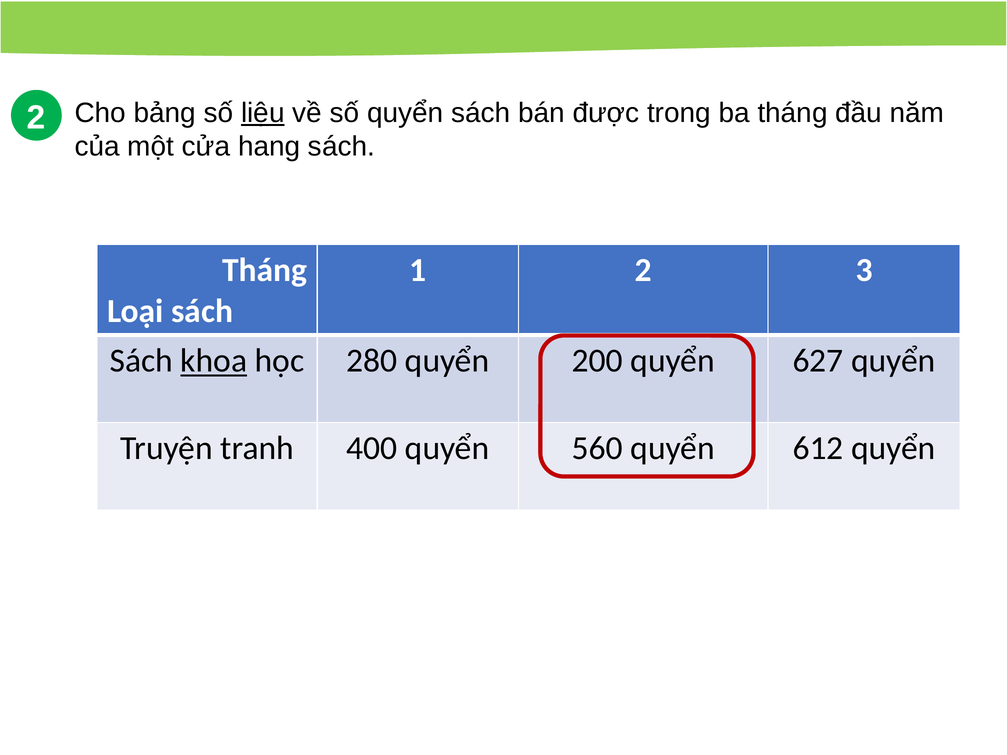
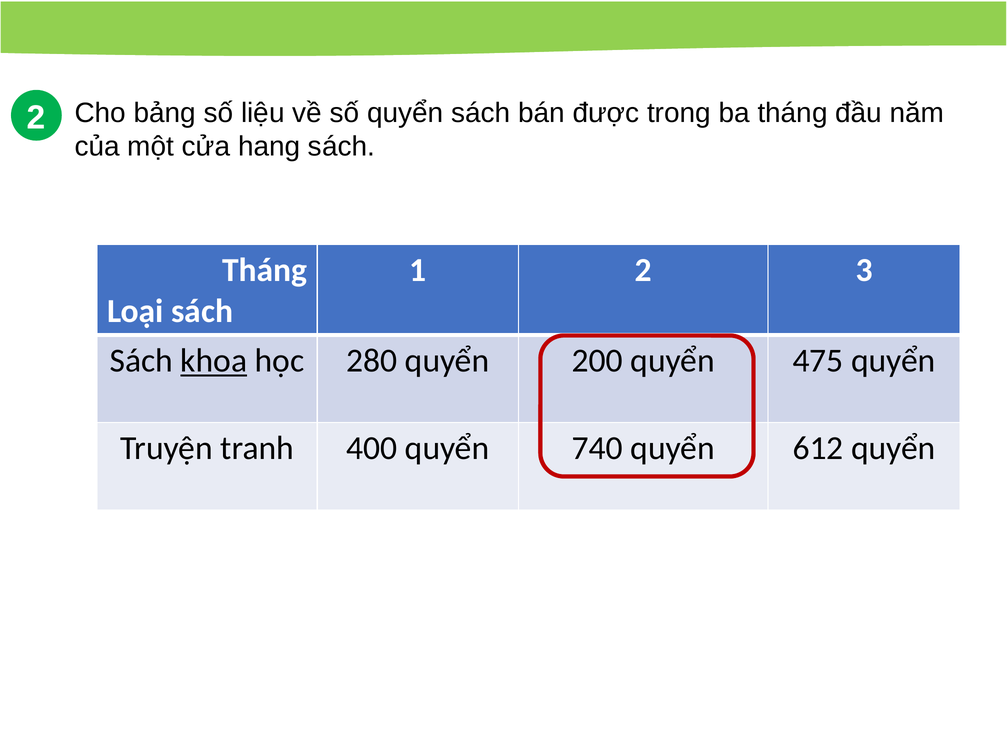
liệu underline: present -> none
627: 627 -> 475
560: 560 -> 740
